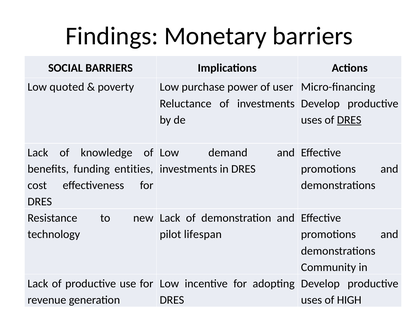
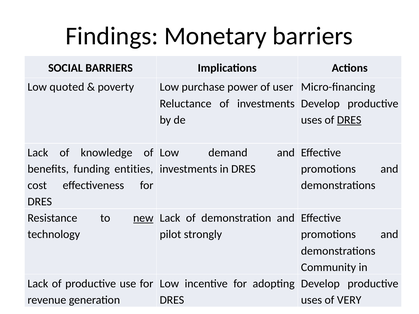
new underline: none -> present
lifespan: lifespan -> strongly
HIGH: HIGH -> VERY
